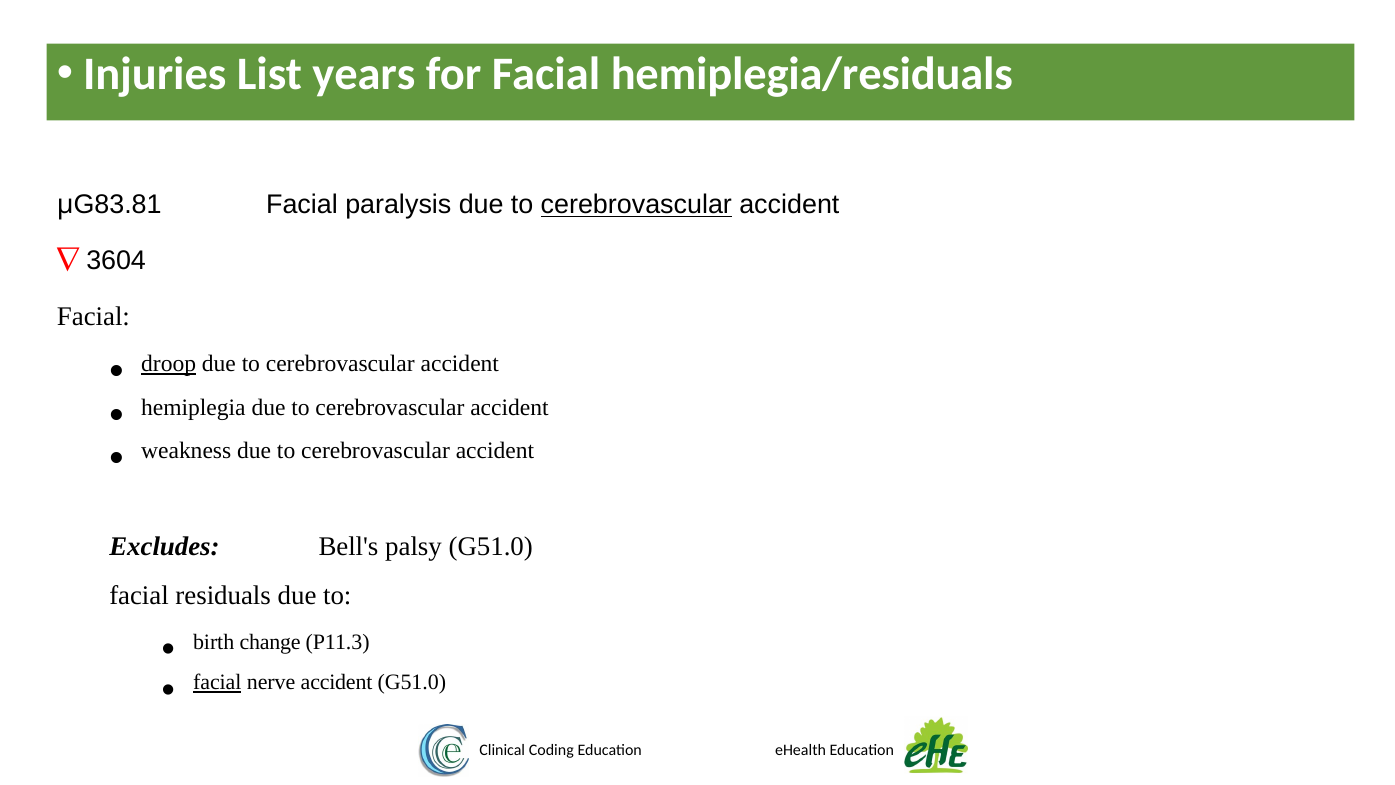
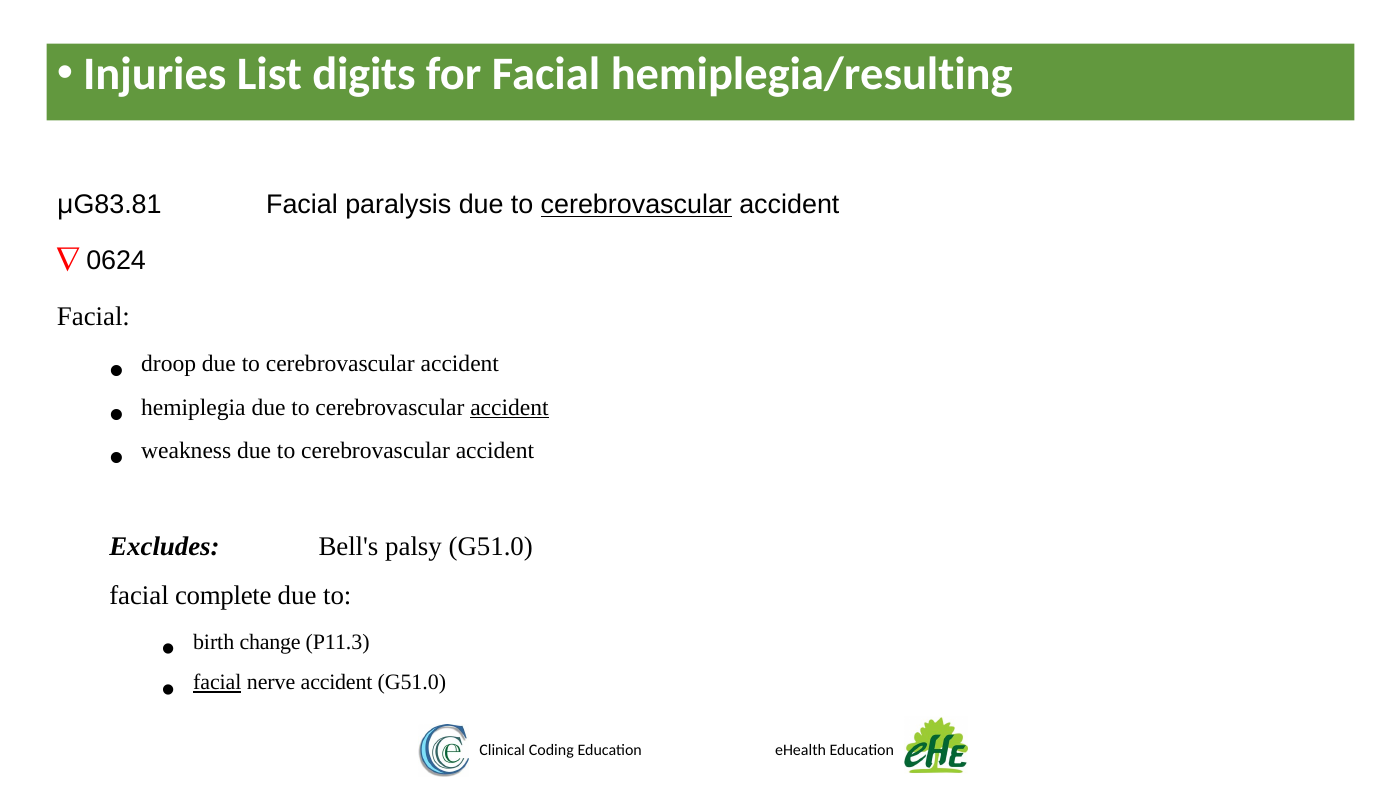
years: years -> digits
hemiplegia/residuals: hemiplegia/residuals -> hemiplegia/resulting
3604: 3604 -> 0624
droop underline: present -> none
accident at (509, 407) underline: none -> present
residuals: residuals -> complete
